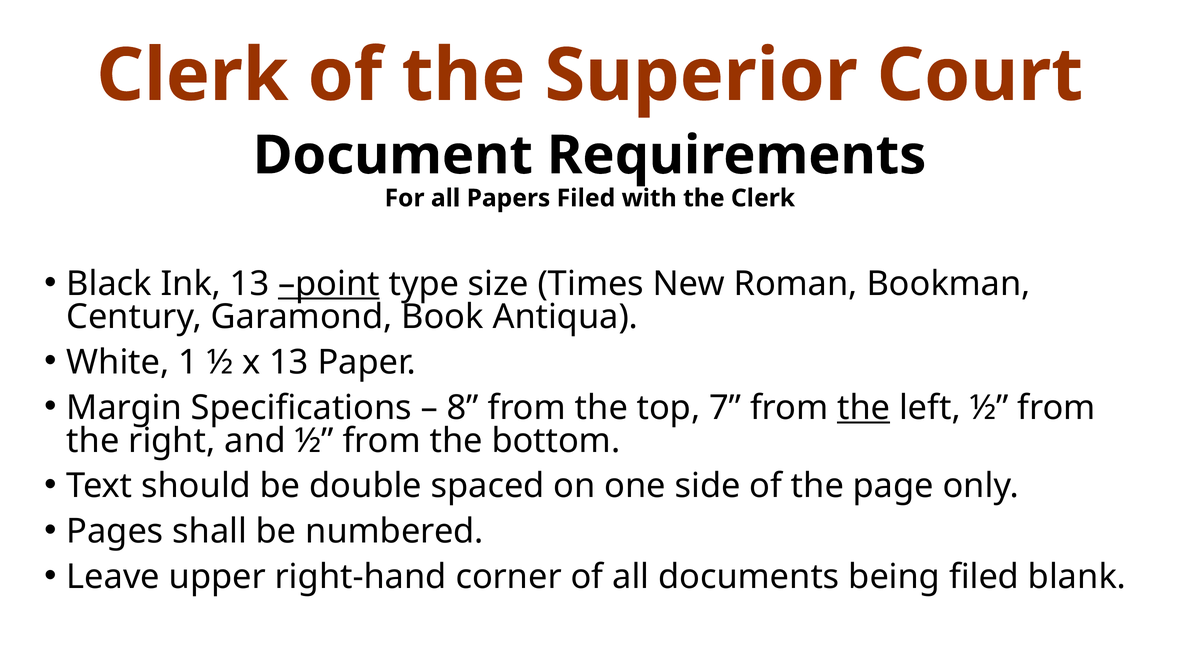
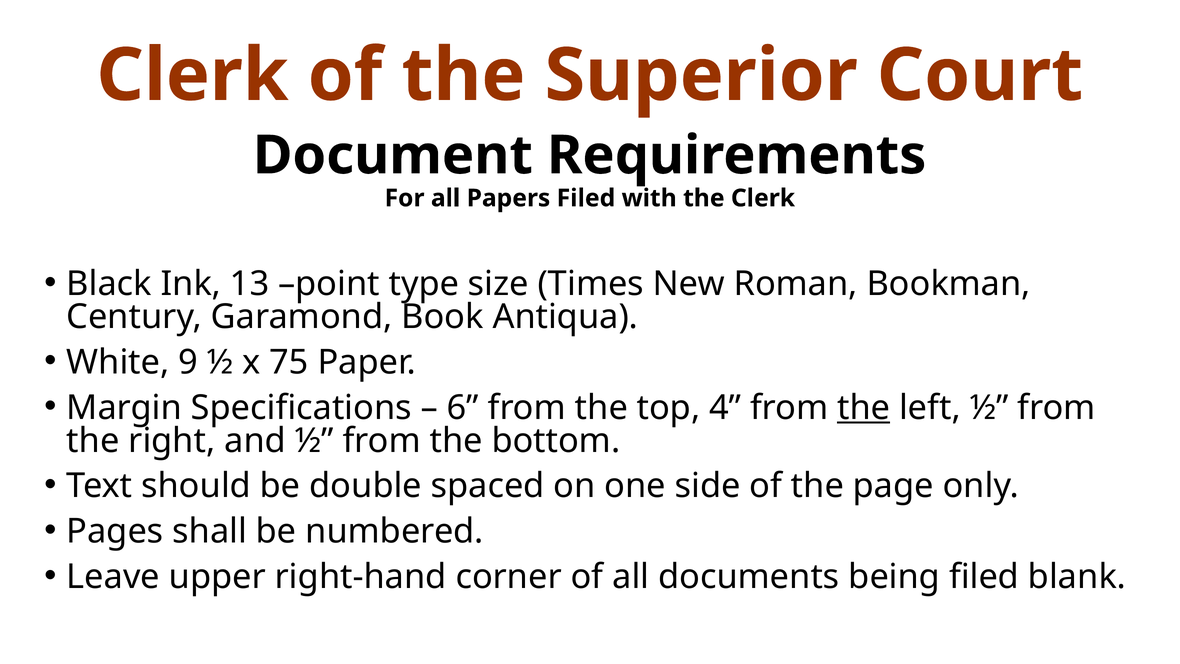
point underline: present -> none
1: 1 -> 9
x 13: 13 -> 75
8: 8 -> 6
7: 7 -> 4
